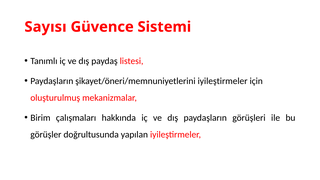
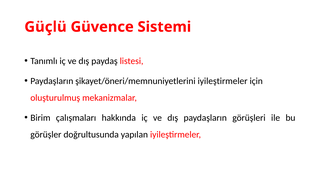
Sayısı: Sayısı -> Güçlü
